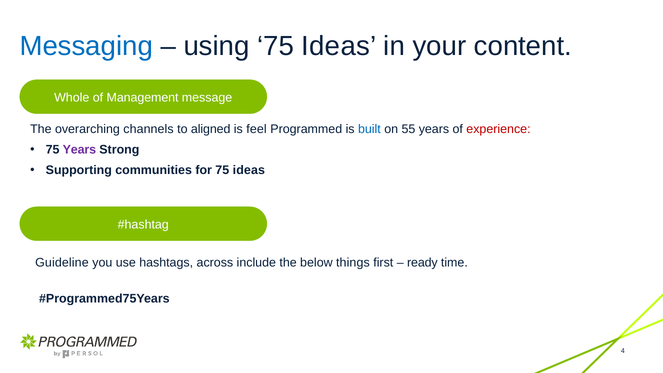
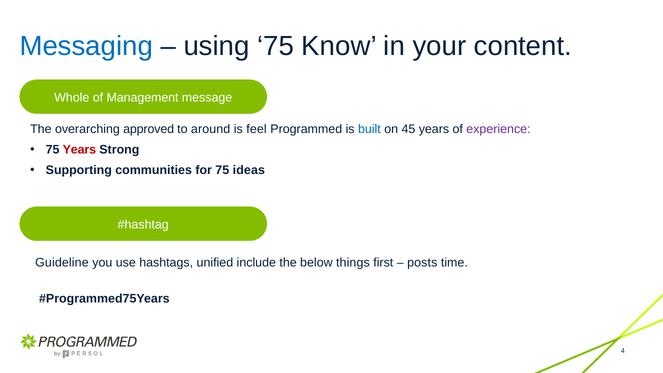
using 75 Ideas: Ideas -> Know
channels: channels -> approved
aligned: aligned -> around
55: 55 -> 45
experience colour: red -> purple
Years at (79, 150) colour: purple -> red
across: across -> unified
ready: ready -> posts
